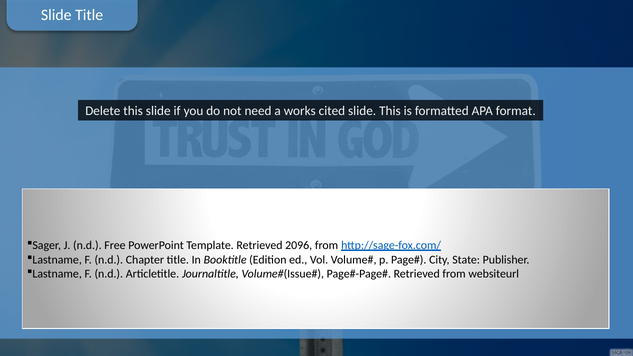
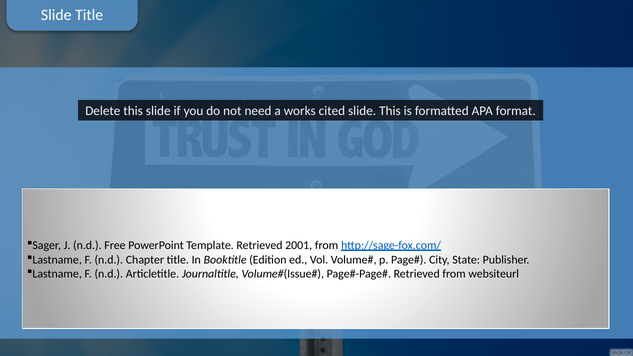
2096: 2096 -> 2001
